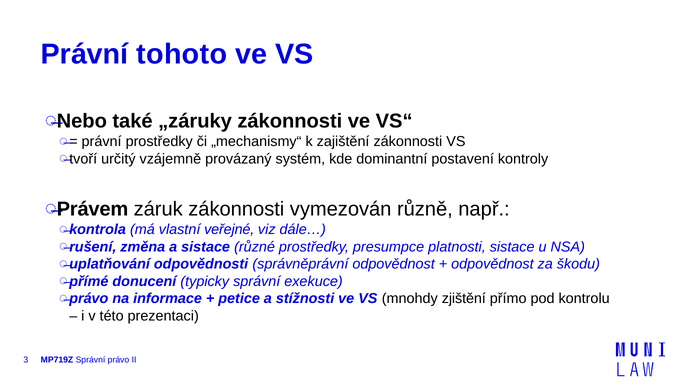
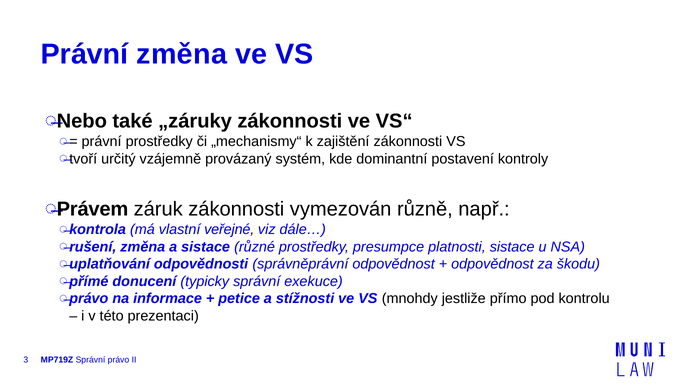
Právní tohoto: tohoto -> změna
zjištění: zjištění -> jestliže
